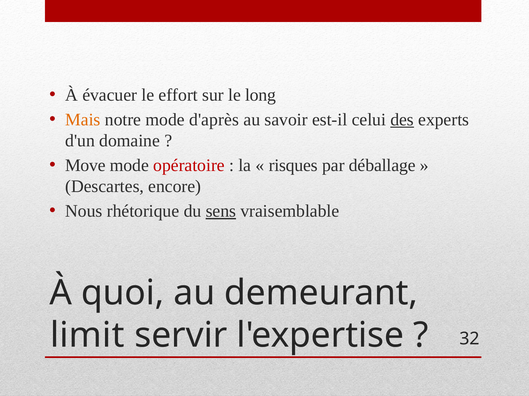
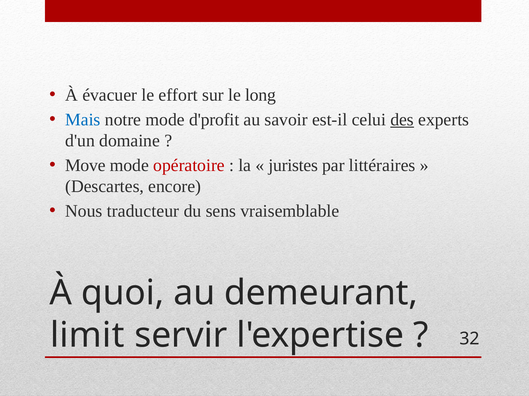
Mais colour: orange -> blue
d'après: d'après -> d'profit
risques: risques -> juristes
déballage: déballage -> littéraires
rhétorique: rhétorique -> traducteur
sens underline: present -> none
